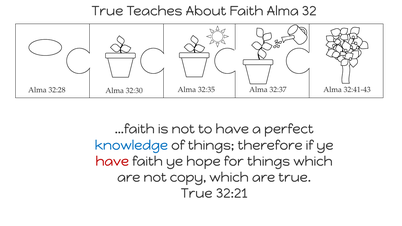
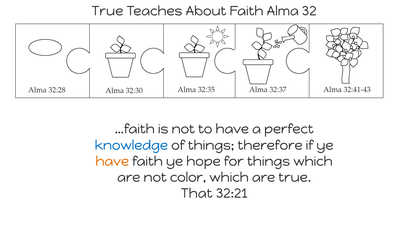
have at (112, 161) colour: red -> orange
copy: copy -> color
True at (197, 194): True -> That
